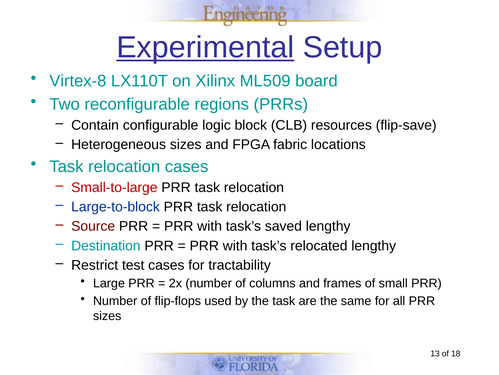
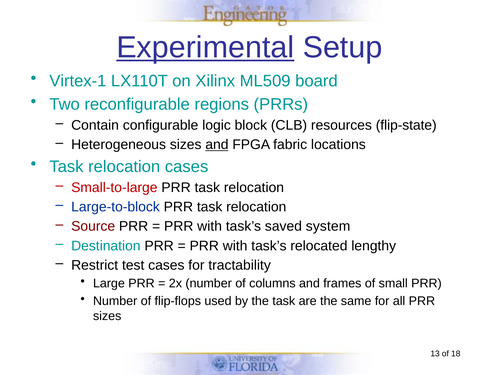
Virtex-8: Virtex-8 -> Virtex-1
flip-save: flip-save -> flip-state
and at (217, 144) underline: none -> present
saved lengthy: lengthy -> system
